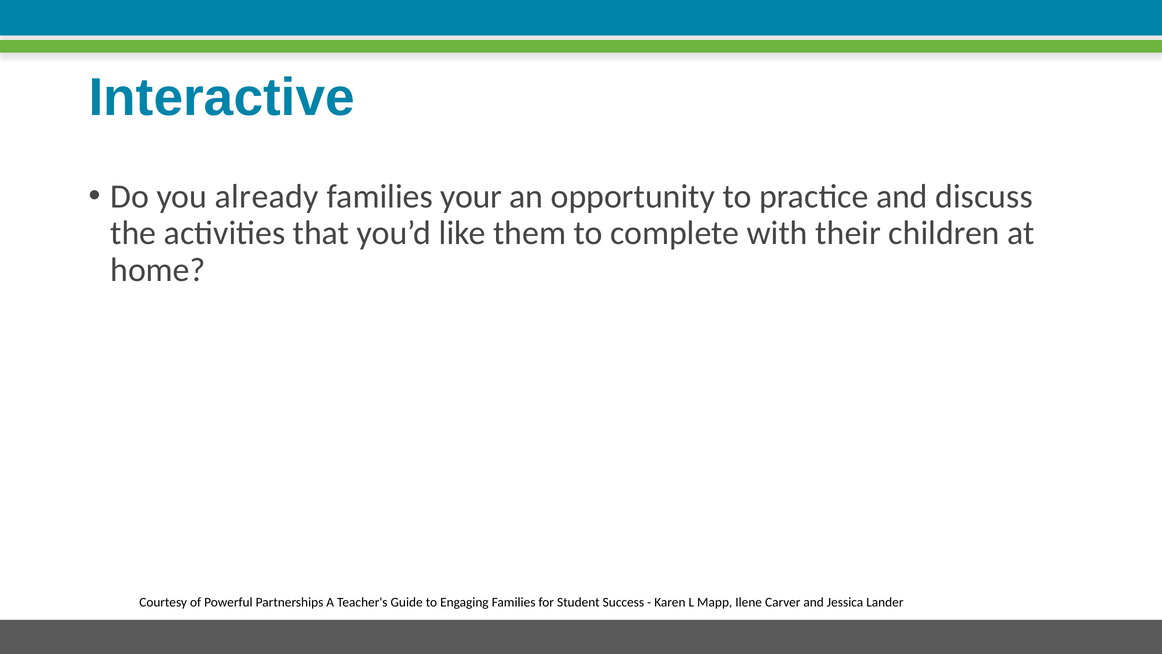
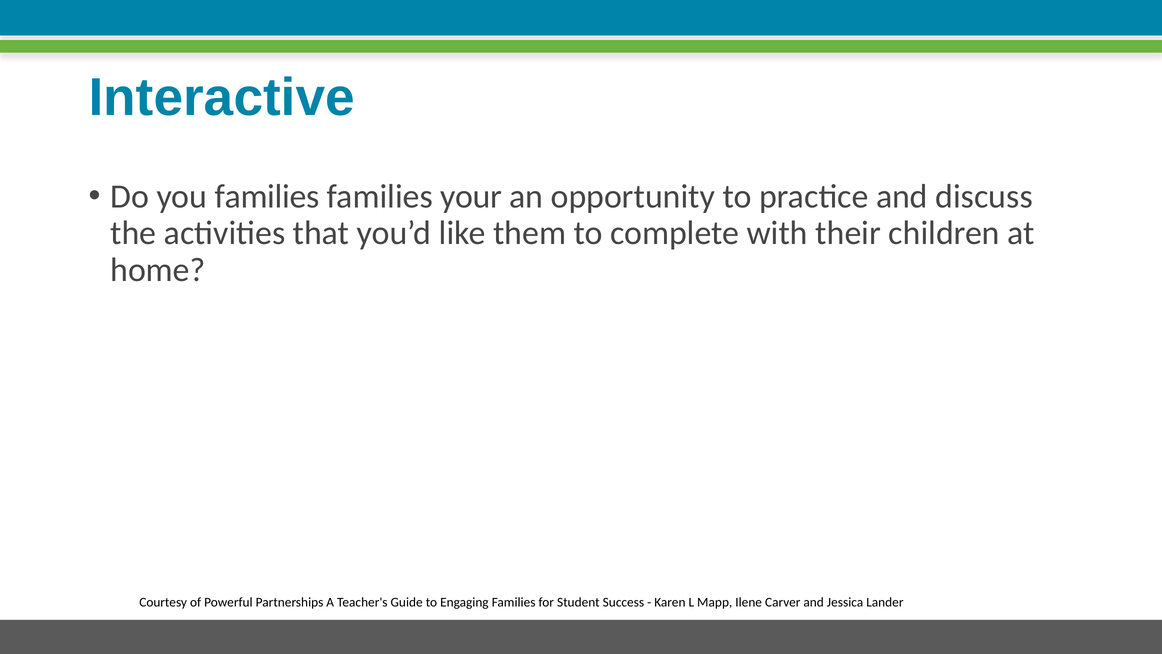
you already: already -> families
